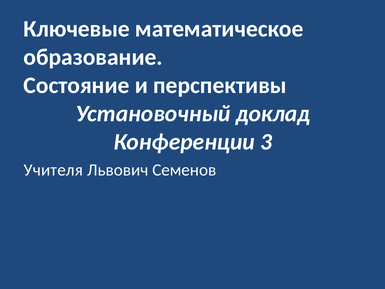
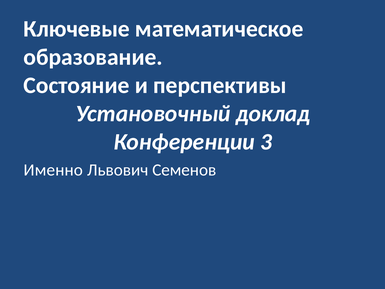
Учителя: Учителя -> Именно
